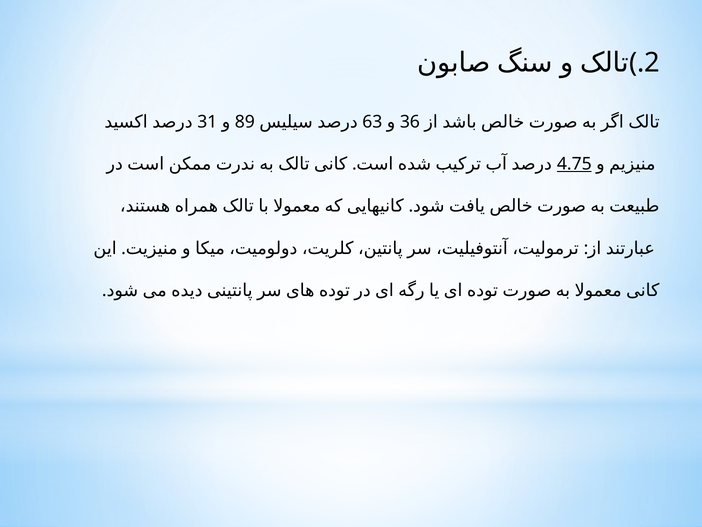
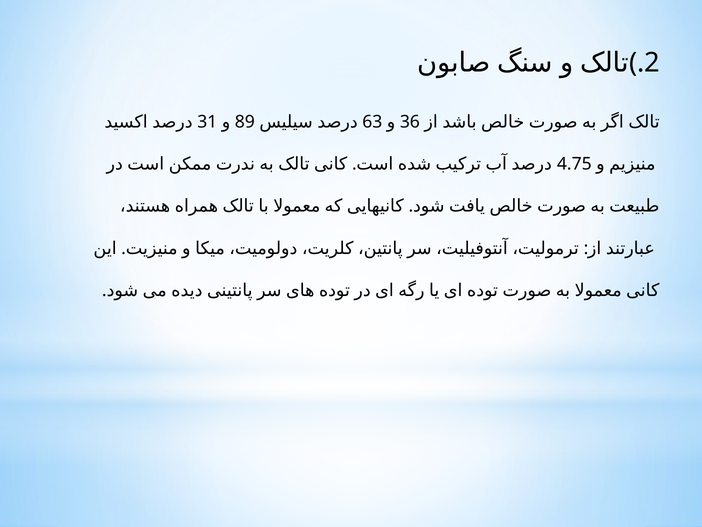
4.75 underline: present -> none
